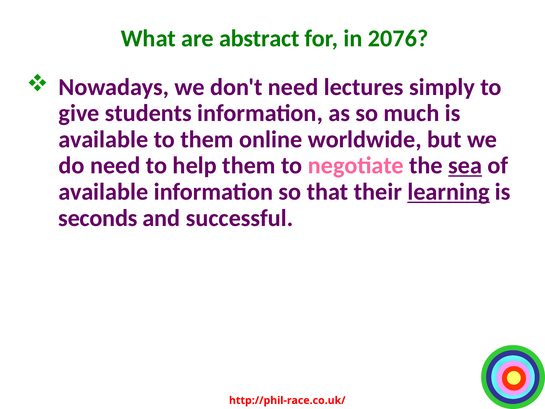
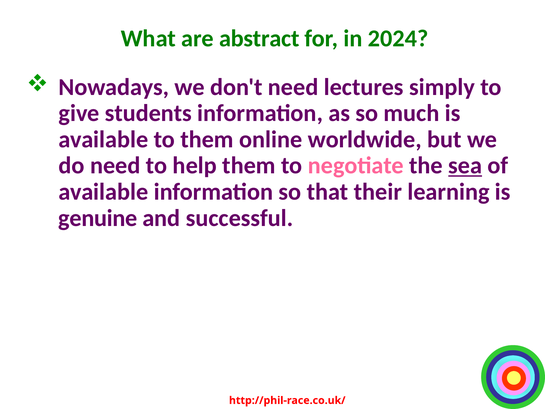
2076: 2076 -> 2024
learning underline: present -> none
seconds: seconds -> genuine
